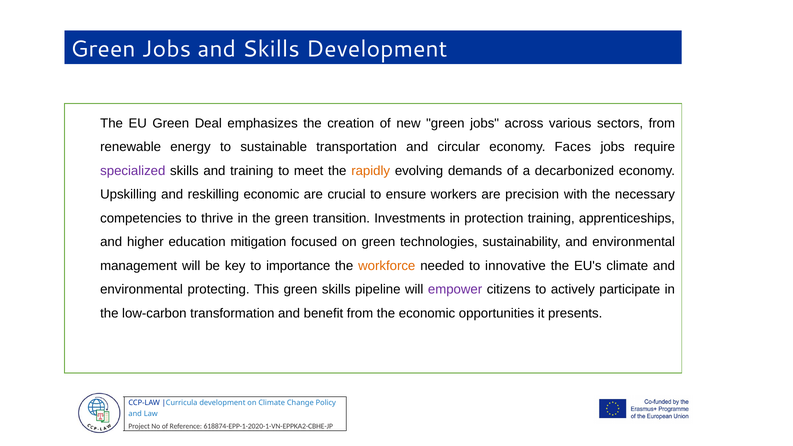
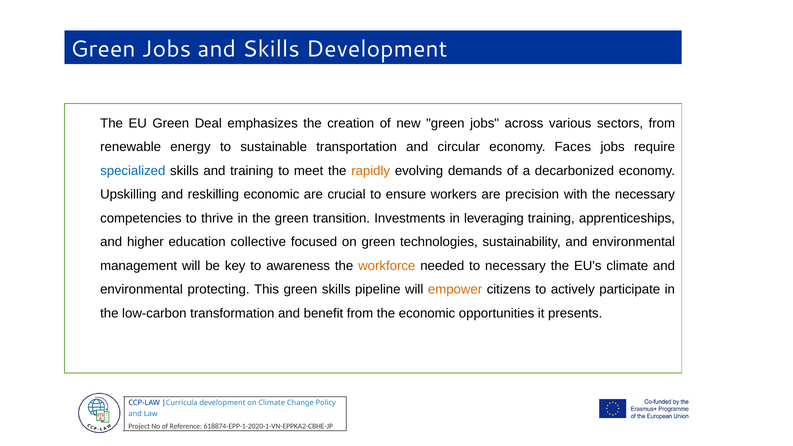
specialized colour: purple -> blue
protection: protection -> leveraging
mitigation: mitigation -> collective
importance: importance -> awareness
to innovative: innovative -> necessary
empower colour: purple -> orange
